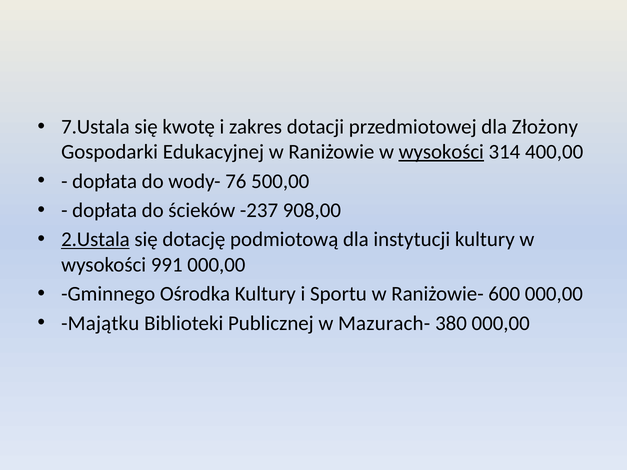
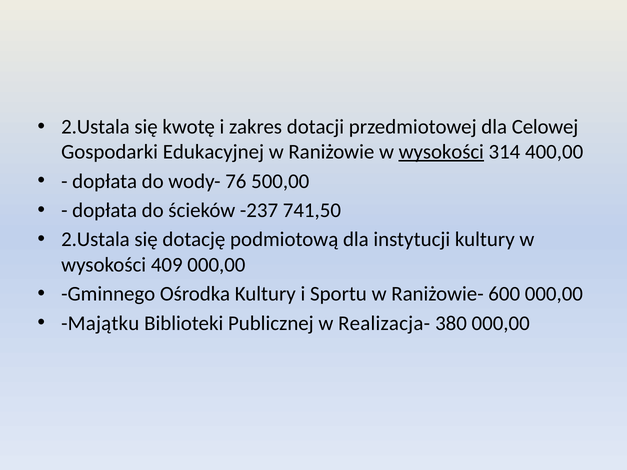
7.Ustala at (95, 127): 7.Ustala -> 2.Ustala
Złożony: Złożony -> Celowej
908,00: 908,00 -> 741,50
2.Ustala at (95, 240) underline: present -> none
991: 991 -> 409
Mazurach-: Mazurach- -> Realizacja-
